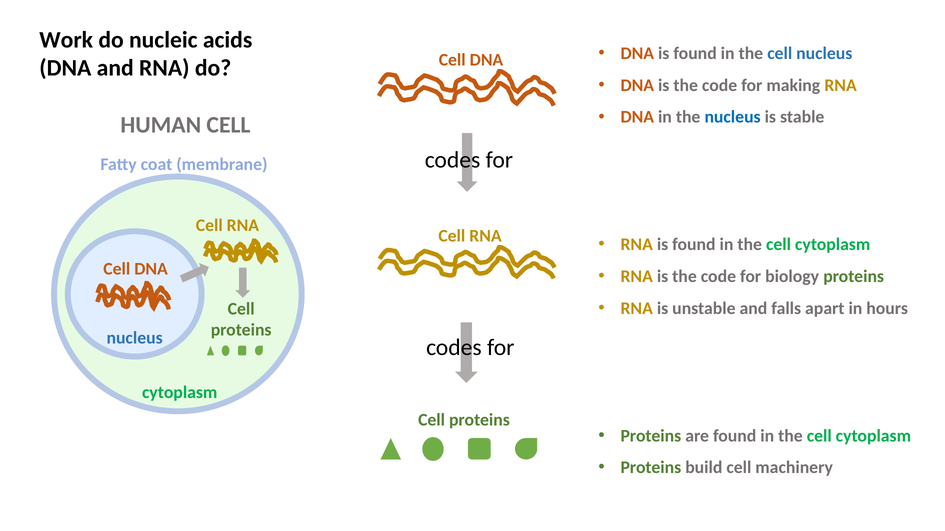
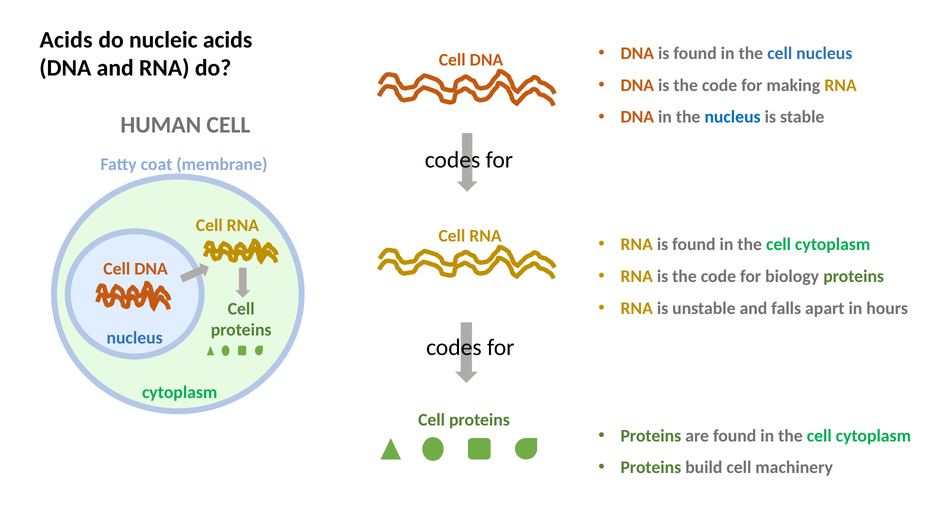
Work at (66, 40): Work -> Acids
